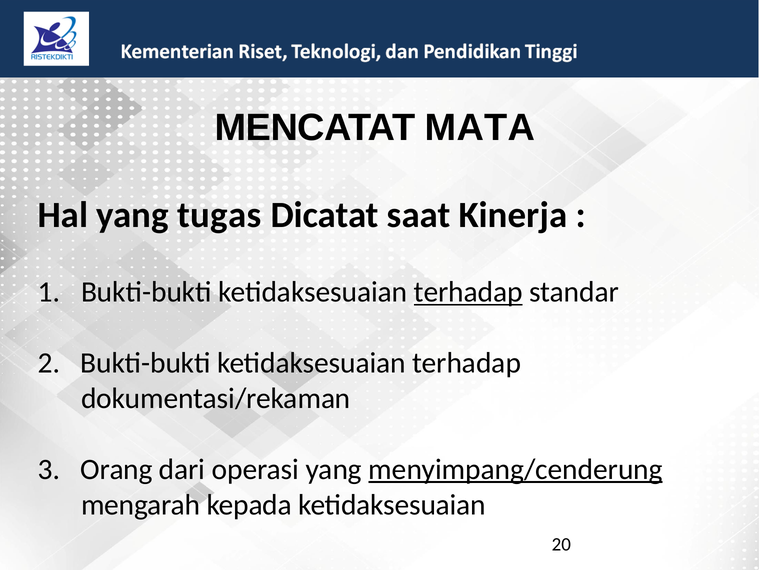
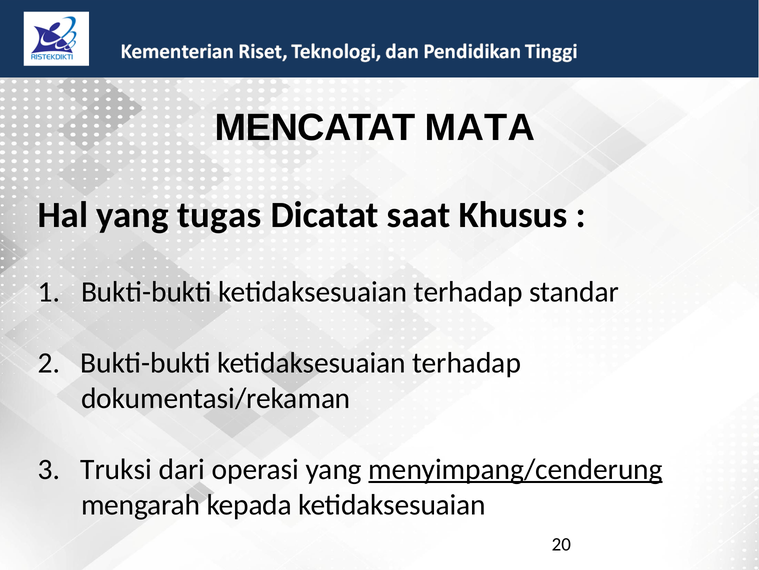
Kinerja: Kinerja -> Khusus
terhadap at (468, 292) underline: present -> none
Orang: Orang -> Truksi
